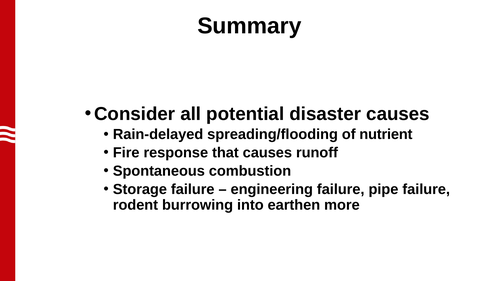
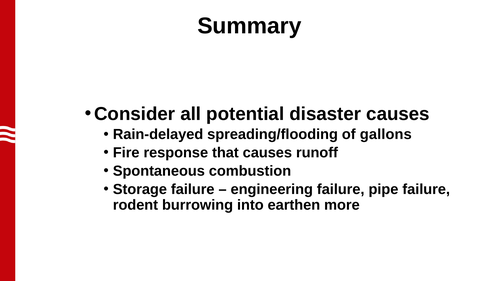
nutrient: nutrient -> gallons
